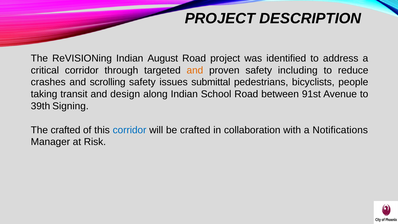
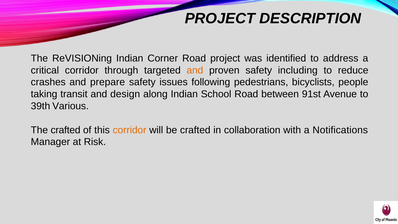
August: August -> Corner
scrolling: scrolling -> prepare
submittal: submittal -> following
Signing: Signing -> Various
corridor at (130, 130) colour: blue -> orange
